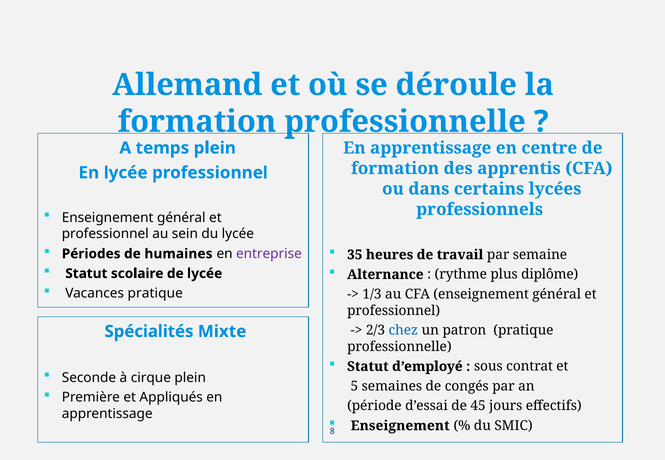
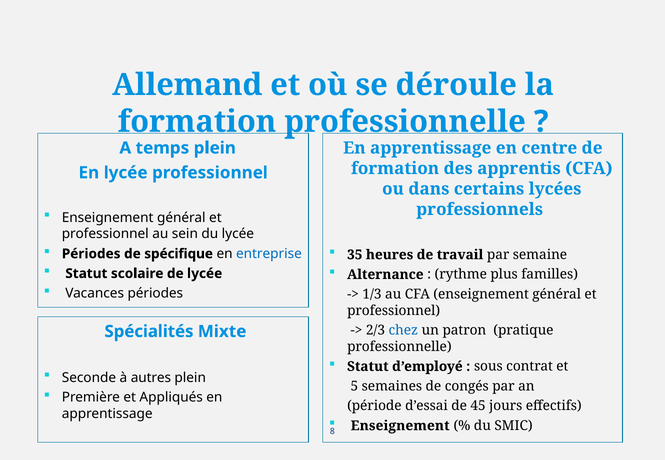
humaines: humaines -> spécifique
entreprise colour: purple -> blue
diplôme: diplôme -> familles
Vacances pratique: pratique -> périodes
cirque: cirque -> autres
